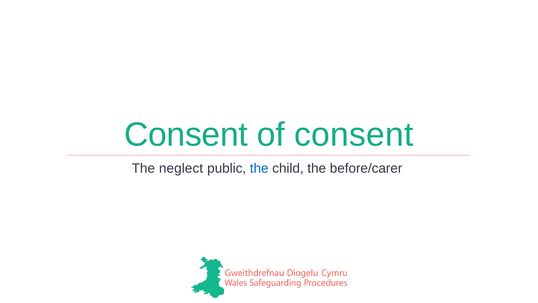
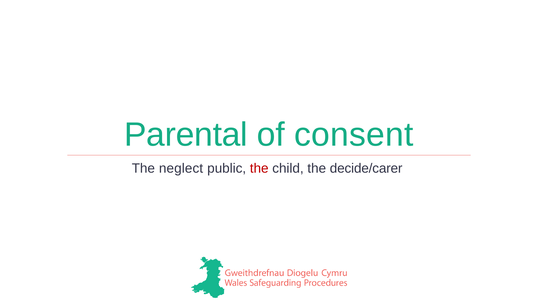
Consent at (186, 134): Consent -> Parental
the at (259, 168) colour: blue -> red
before/carer: before/carer -> decide/carer
